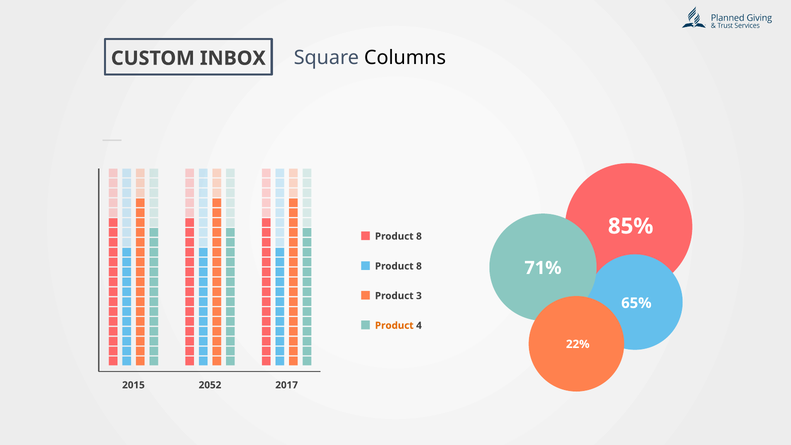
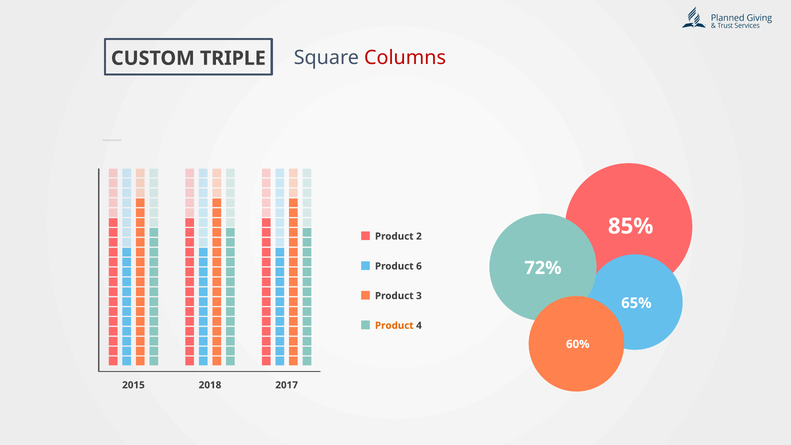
Columns colour: black -> red
INBOX: INBOX -> TRIPLE
8 at (419, 236): 8 -> 2
8 at (419, 266): 8 -> 6
71%: 71% -> 72%
22%: 22% -> 60%
2052: 2052 -> 2018
